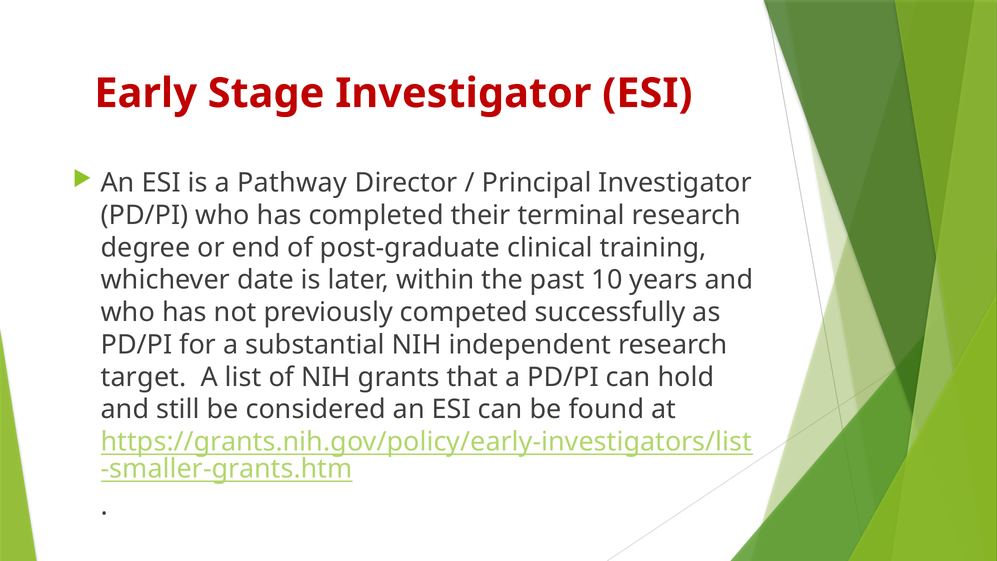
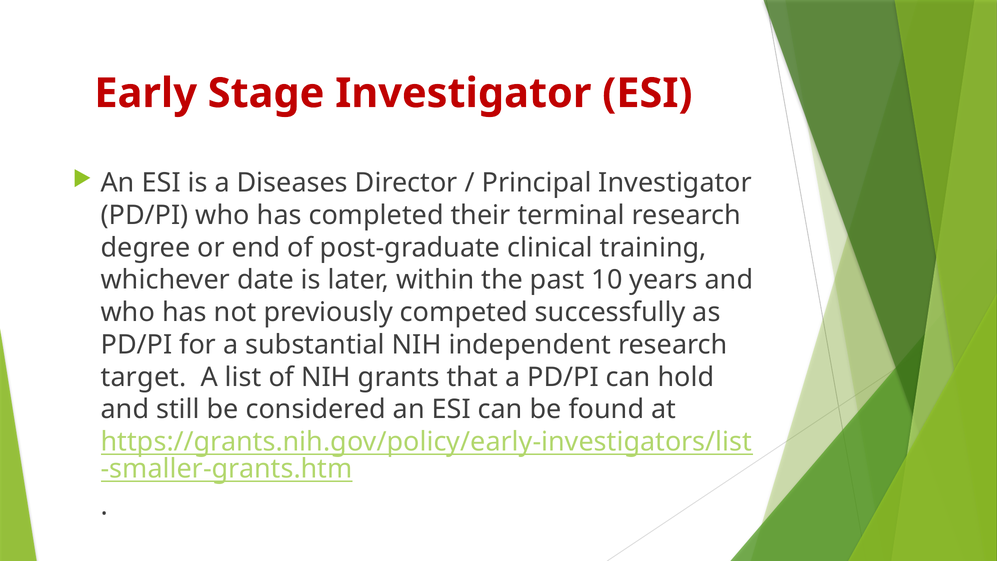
Pathway: Pathway -> Diseases
